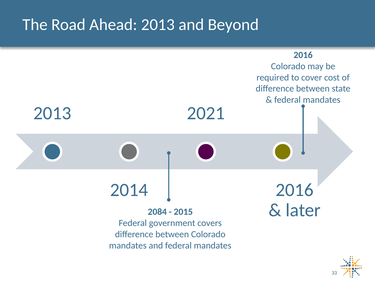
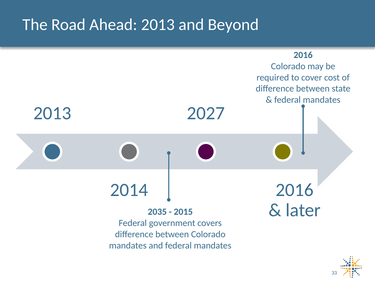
2021: 2021 -> 2027
2084: 2084 -> 2035
